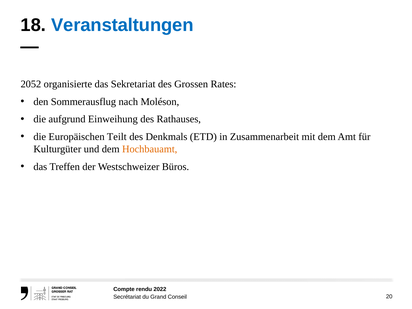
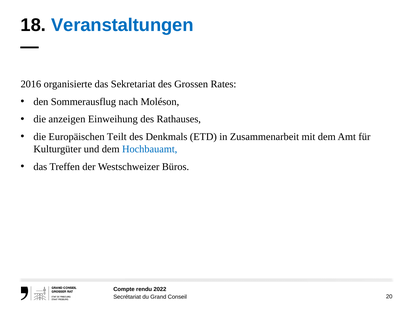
2052: 2052 -> 2016
aufgrund: aufgrund -> anzeigen
Hochbauamt colour: orange -> blue
